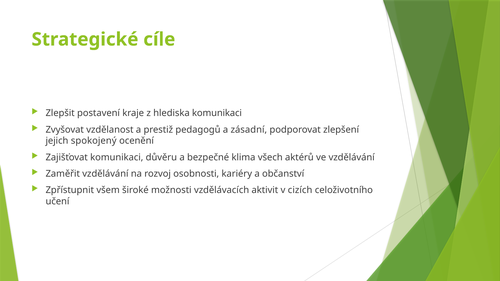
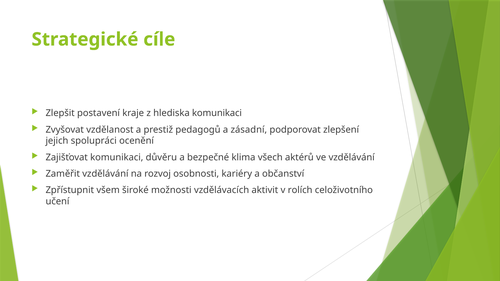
spokojený: spokojený -> spolupráci
cizích: cizích -> rolích
